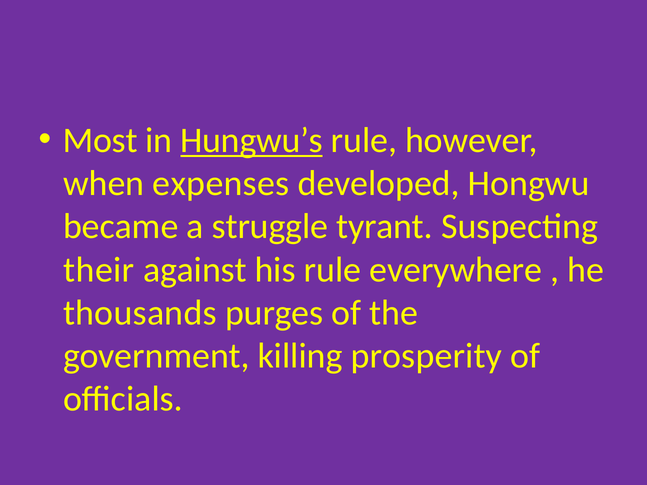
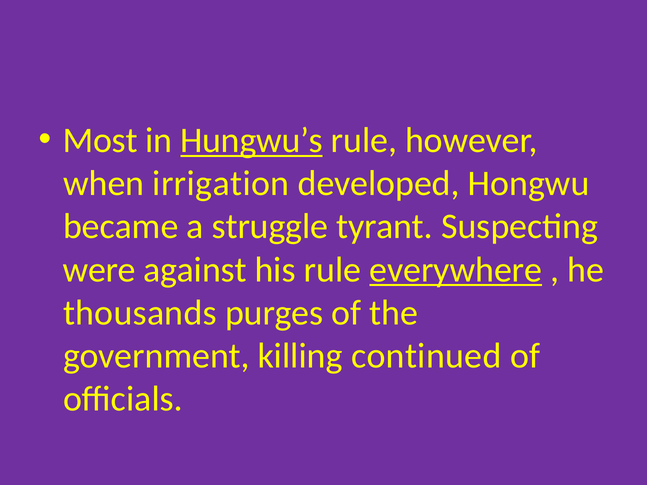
expenses: expenses -> irrigation
their: their -> were
everywhere underline: none -> present
prosperity: prosperity -> continued
